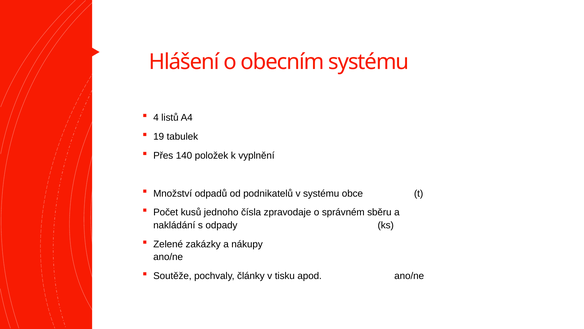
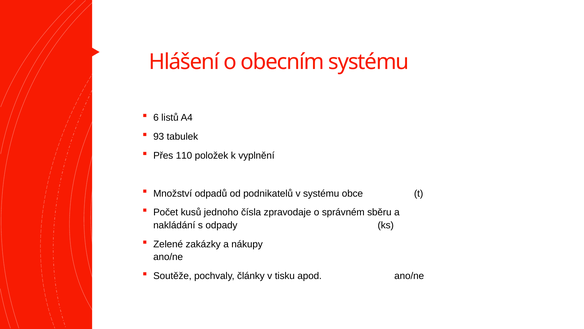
4: 4 -> 6
19: 19 -> 93
140: 140 -> 110
